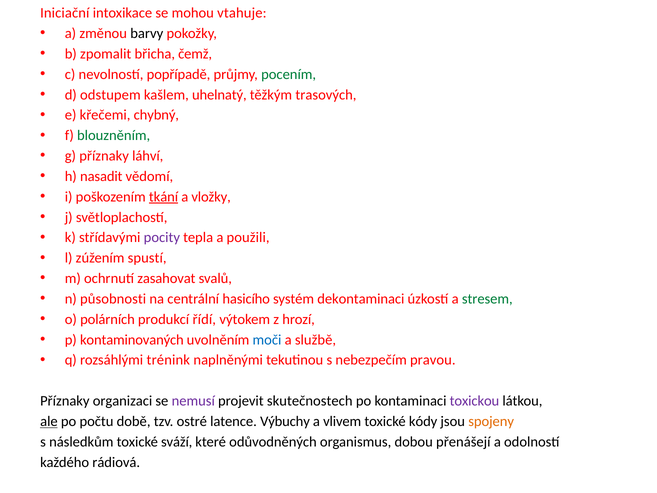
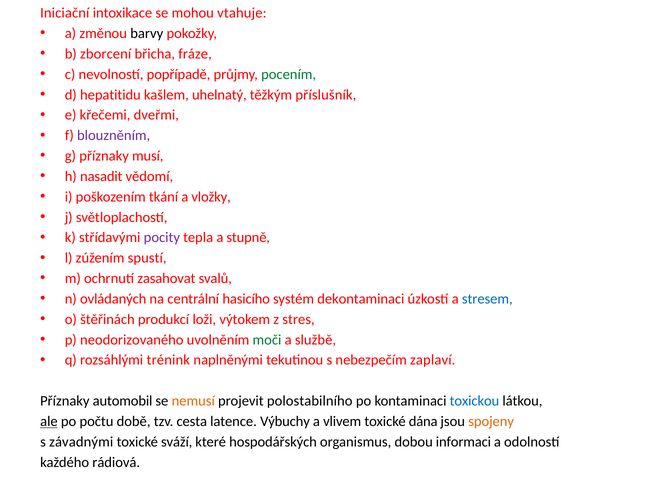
zpomalit: zpomalit -> zborcení
čemž: čemž -> fráze
odstupem: odstupem -> hepatitidu
trasových: trasových -> příslušník
chybný: chybný -> dveřmi
blouzněním colour: green -> purple
láhví: láhví -> musí
tkání underline: present -> none
použili: použili -> stupně
působnosti: působnosti -> ovládaných
stresem colour: green -> blue
polárních: polárních -> štěřinách
řídí: řídí -> loži
hrozí: hrozí -> stres
kontaminovaných: kontaminovaných -> neodorizovaného
moči colour: blue -> green
pravou: pravou -> zaplaví
organizaci: organizaci -> automobil
nemusí colour: purple -> orange
skutečnostech: skutečnostech -> polostabilního
toxickou colour: purple -> blue
ostré: ostré -> cesta
kódy: kódy -> dána
následkům: následkům -> závadnými
odůvodněných: odůvodněných -> hospodářských
přenášejí: přenášejí -> informaci
